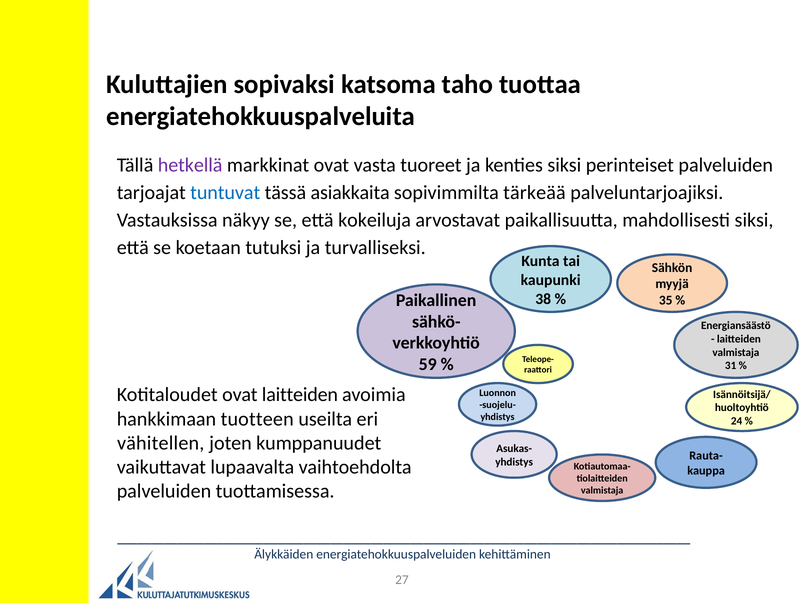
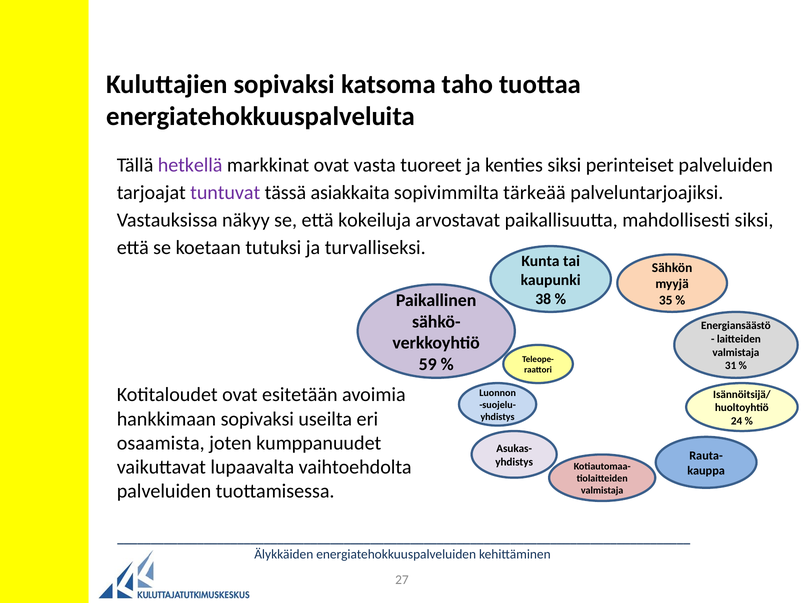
tuntuvat colour: blue -> purple
ovat laitteiden: laitteiden -> esitetään
hankkimaan tuotteen: tuotteen -> sopivaksi
vähitellen: vähitellen -> osaamista
